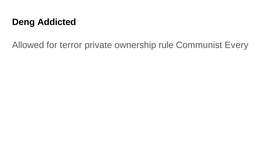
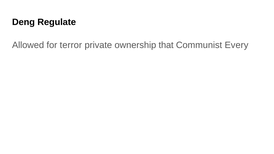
Addicted: Addicted -> Regulate
rule: rule -> that
